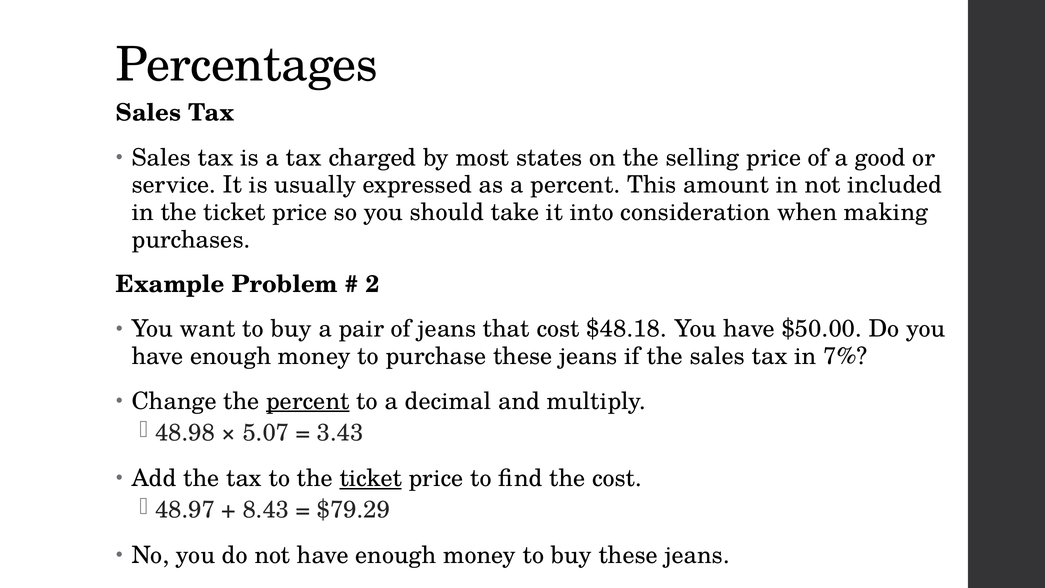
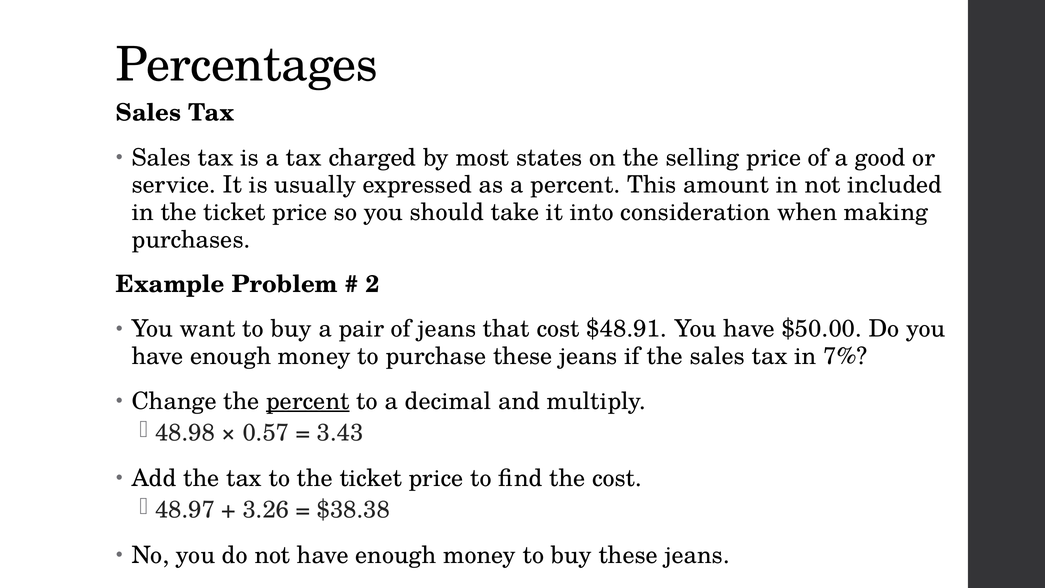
$48.18: $48.18 -> $48.91
5.07: 5.07 -> 0.57
ticket at (371, 478) underline: present -> none
8.43: 8.43 -> 3.26
$79.29: $79.29 -> $38.38
